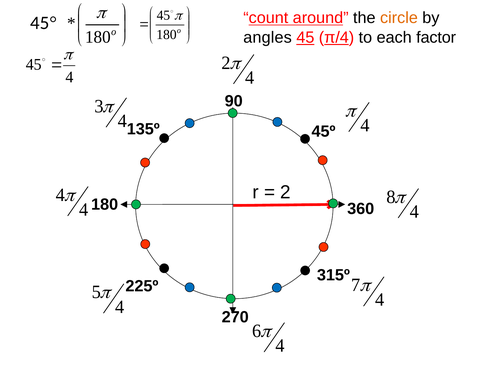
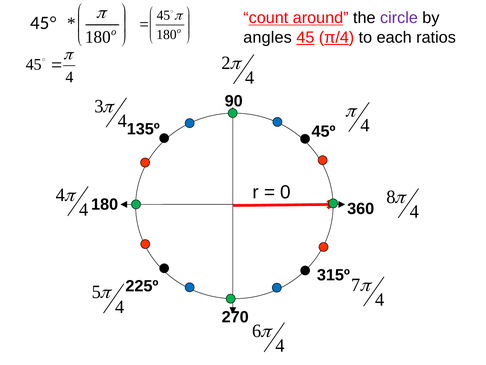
circle colour: orange -> purple
factor: factor -> ratios
2 at (286, 192): 2 -> 0
